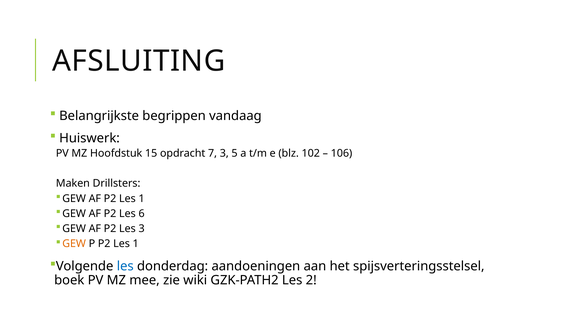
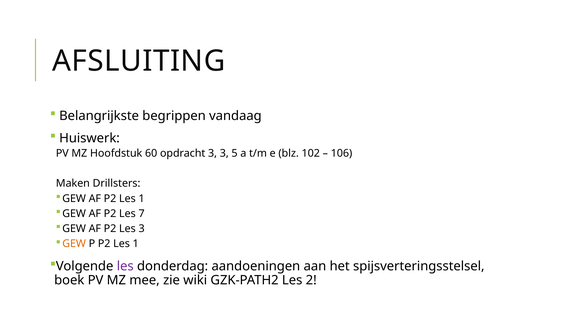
15: 15 -> 60
opdracht 7: 7 -> 3
6: 6 -> 7
les at (125, 266) colour: blue -> purple
